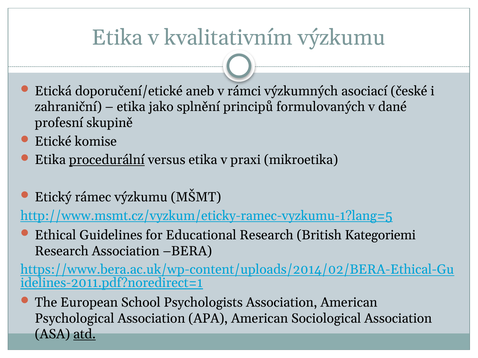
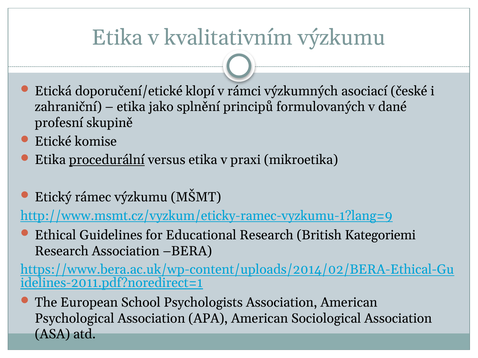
aneb: aneb -> klopí
http://www.msmt.cz/vyzkum/eticky-ramec-vyzkumu-1?lang=5: http://www.msmt.cz/vyzkum/eticky-ramec-vyzkumu-1?lang=5 -> http://www.msmt.cz/vyzkum/eticky-ramec-vyzkumu-1?lang=9
atd underline: present -> none
